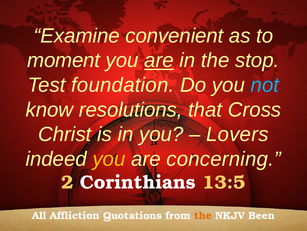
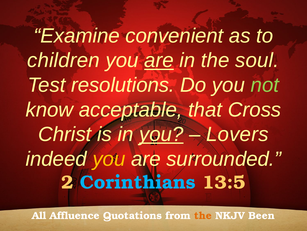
moment: moment -> children
stop: stop -> soul
foundation: foundation -> resolutions
not colour: light blue -> light green
resolutions: resolutions -> acceptable
you at (161, 134) underline: none -> present
concerning: concerning -> surrounded
Corinthians colour: white -> light blue
Affliction: Affliction -> Affluence
